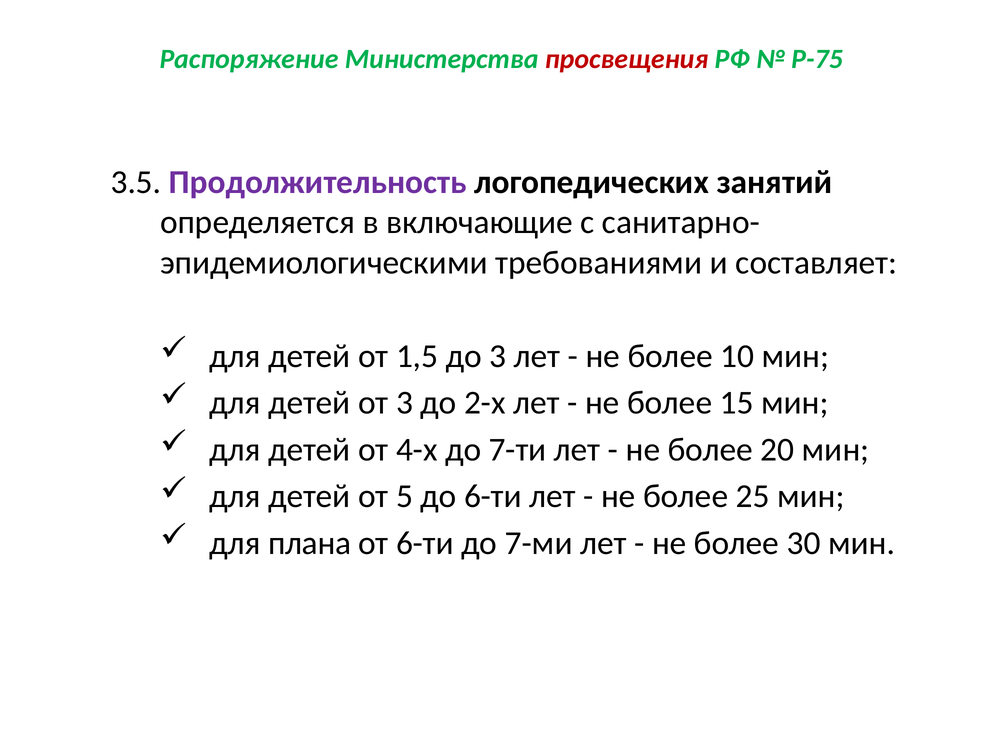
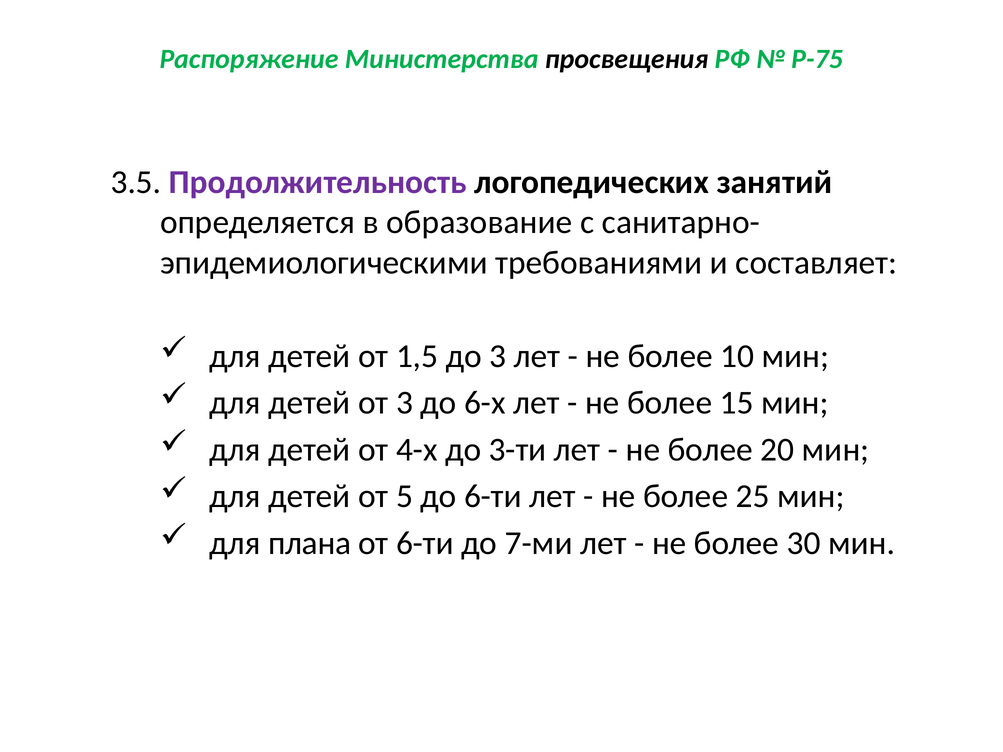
просвещения colour: red -> black
включающие: включающие -> образование
2-х: 2-х -> 6-х
7-ти: 7-ти -> 3-ти
